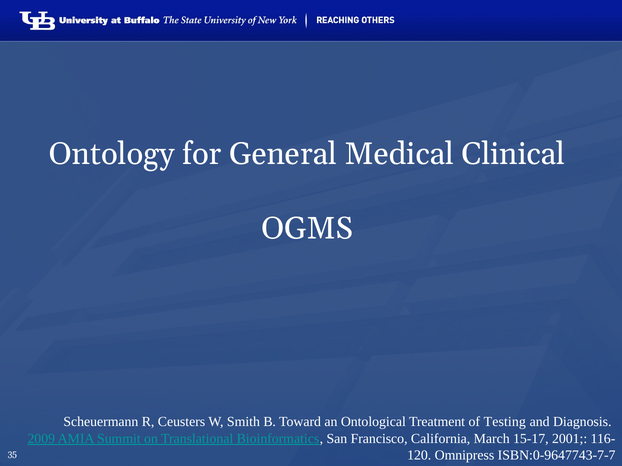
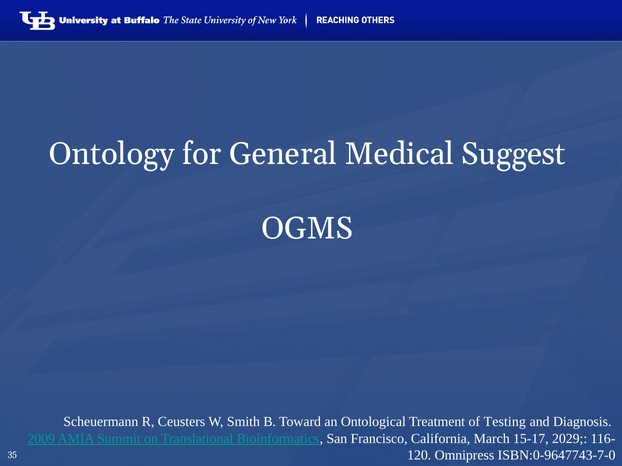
Clinical: Clinical -> Suggest
2001: 2001 -> 2029
ISBN:0-9647743-7-7: ISBN:0-9647743-7-7 -> ISBN:0-9647743-7-0
